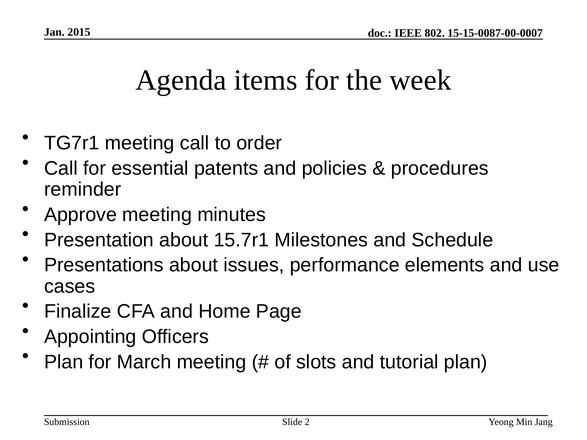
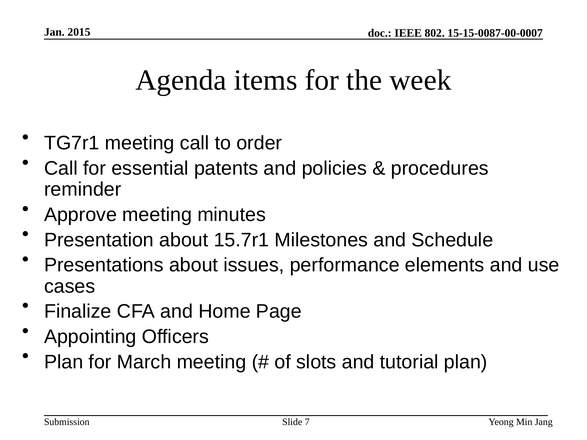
2: 2 -> 7
